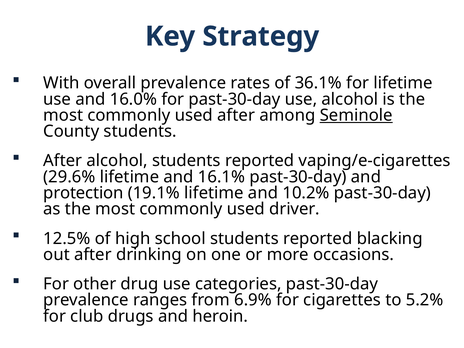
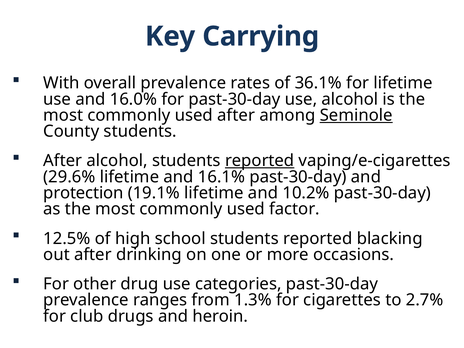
Strategy: Strategy -> Carrying
reported at (260, 161) underline: none -> present
driver: driver -> factor
6.9%: 6.9% -> 1.3%
5.2%: 5.2% -> 2.7%
